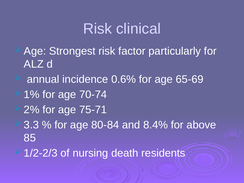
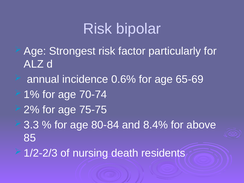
clinical: clinical -> bipolar
75-71: 75-71 -> 75-75
